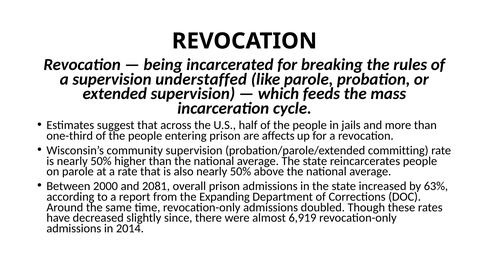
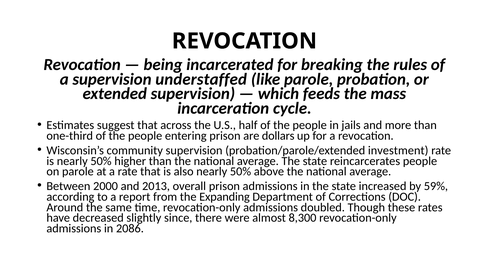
affects: affects -> dollars
committing: committing -> investment
2081: 2081 -> 2013
63%: 63% -> 59%
6,919: 6,919 -> 8,300
2014: 2014 -> 2086
